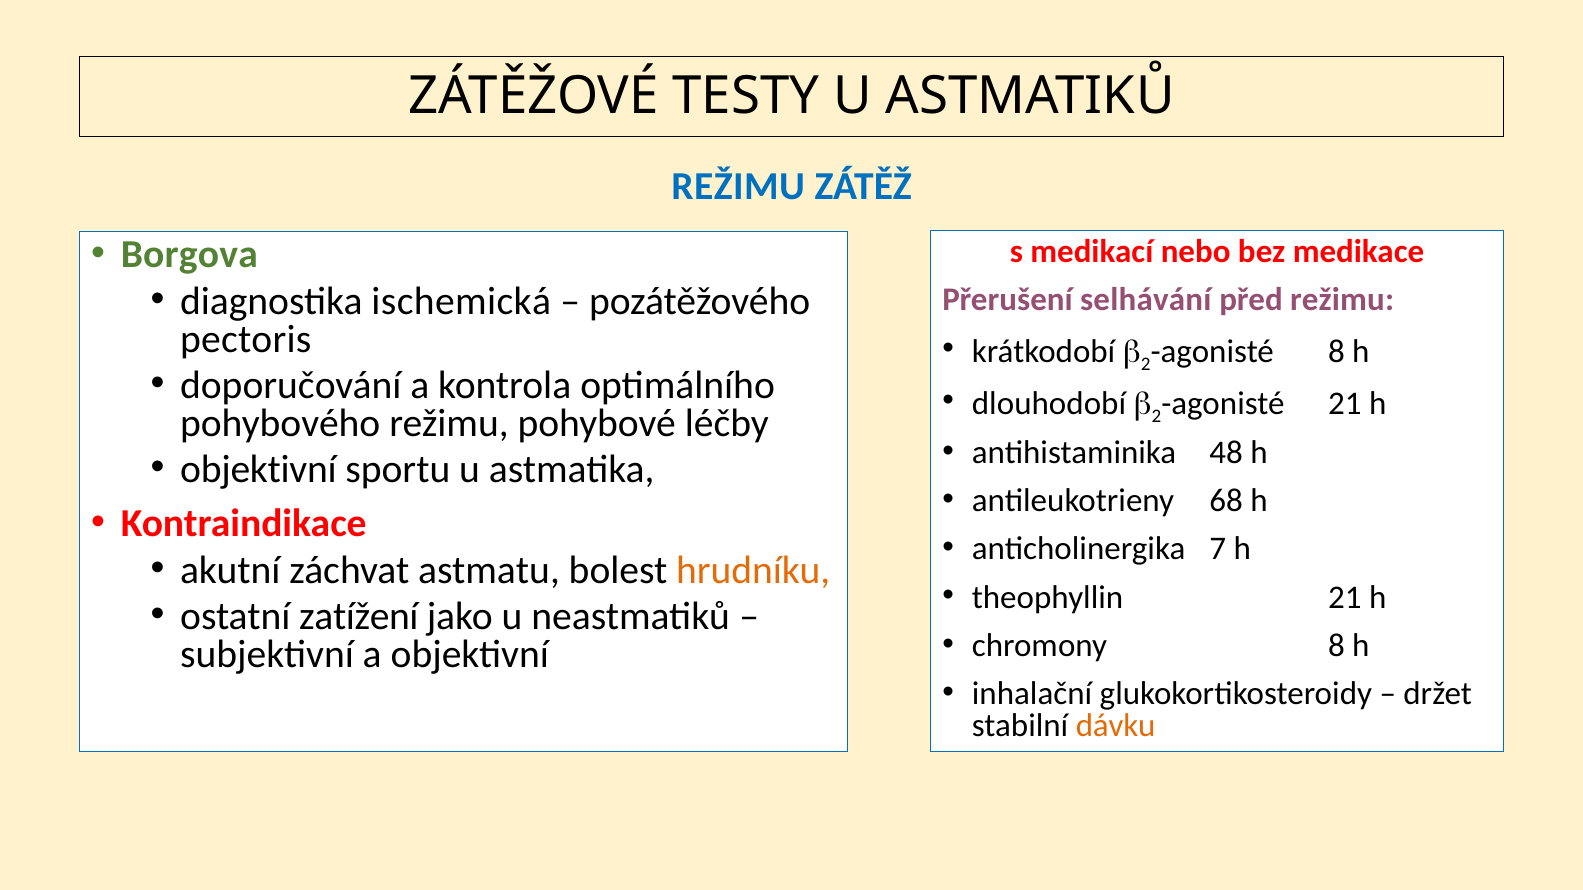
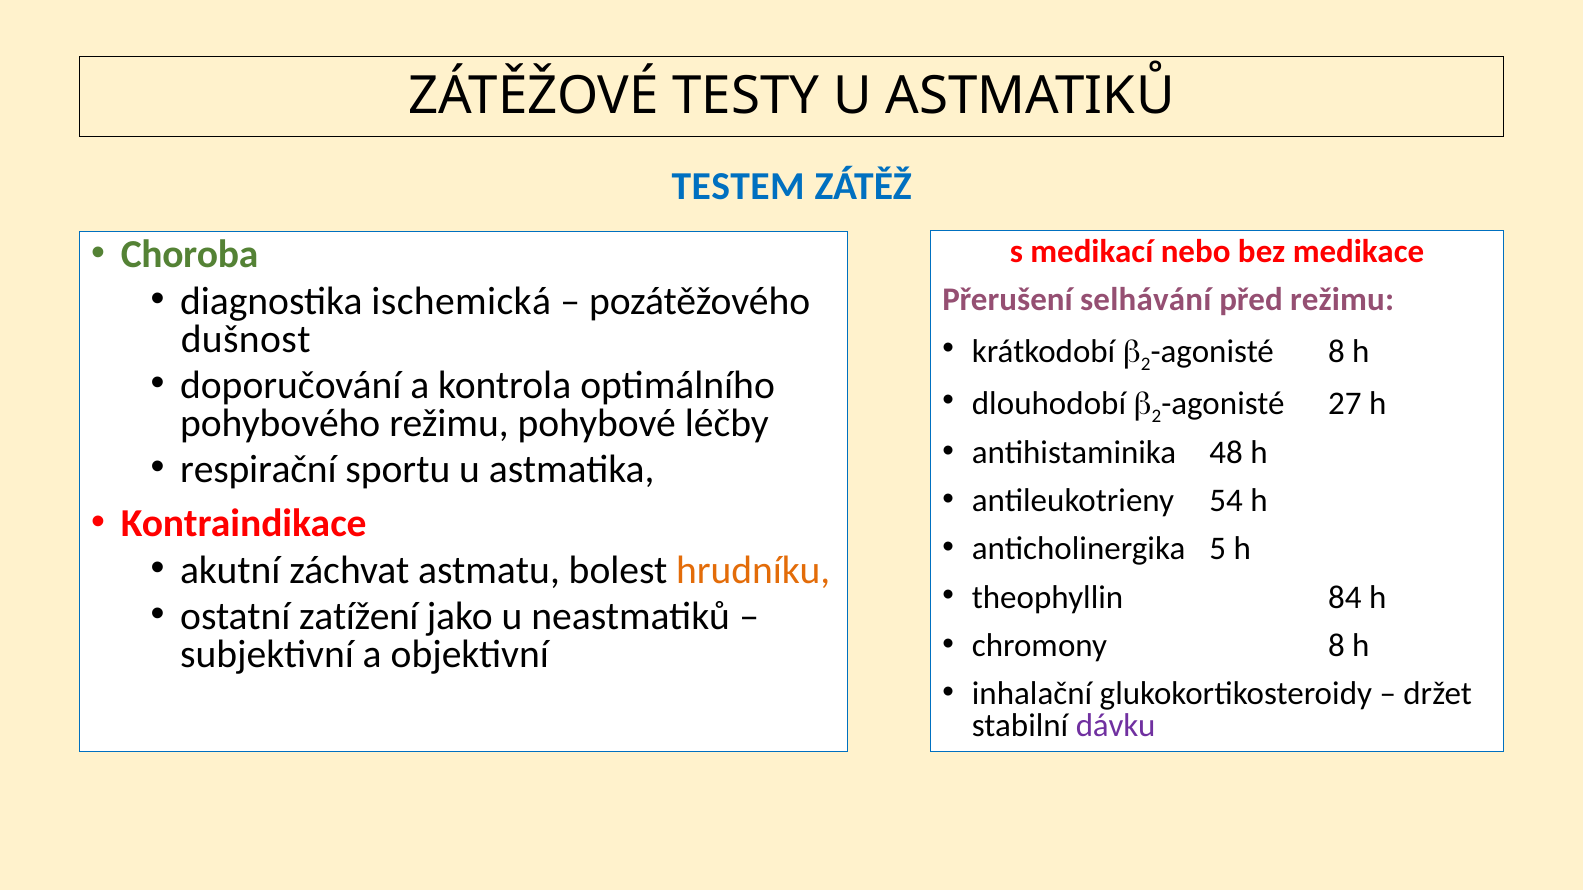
REŽIMU at (738, 187): REŽIMU -> TESTEM
Borgova: Borgova -> Choroba
pectoris: pectoris -> dušnost
21 at (1345, 404): 21 -> 27
objektivní at (258, 470): objektivní -> respirační
68: 68 -> 54
7: 7 -> 5
theophyllin 21: 21 -> 84
dávku colour: orange -> purple
